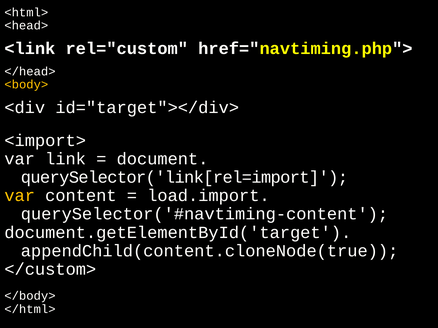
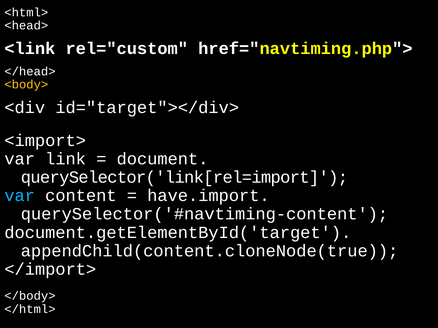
var at (20, 196) colour: yellow -> light blue
load.import: load.import -> have.import
</custom>: </custom> -> </import>
